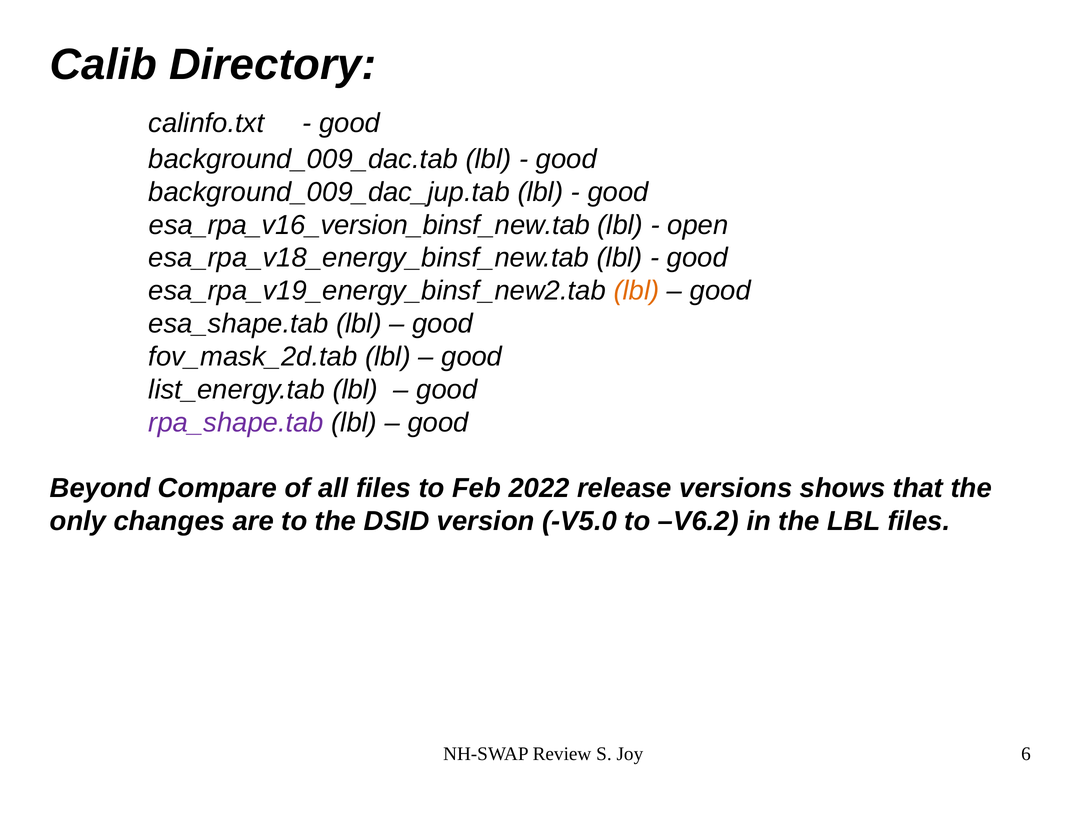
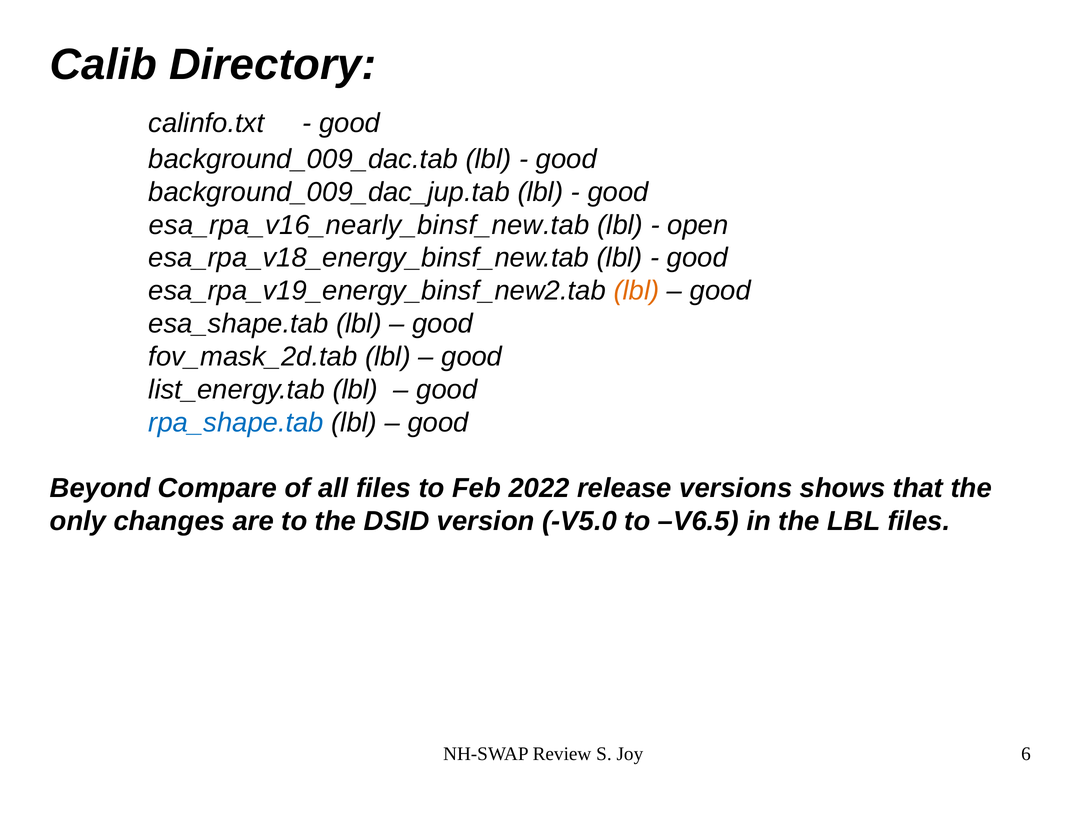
esa_rpa_v16_version_binsf_new.tab: esa_rpa_v16_version_binsf_new.tab -> esa_rpa_v16_nearly_binsf_new.tab
rpa_shape.tab colour: purple -> blue
V6.2: V6.2 -> V6.5
